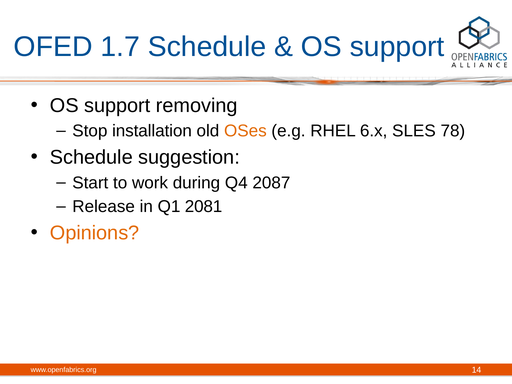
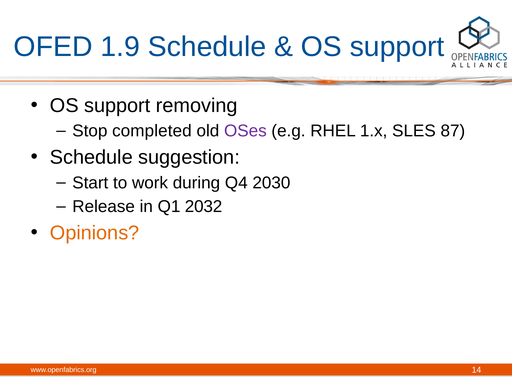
1.7: 1.7 -> 1.9
installation: installation -> completed
OSes colour: orange -> purple
6.x: 6.x -> 1.x
78: 78 -> 87
2087: 2087 -> 2030
2081: 2081 -> 2032
